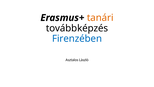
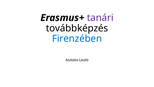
tanári colour: orange -> purple
